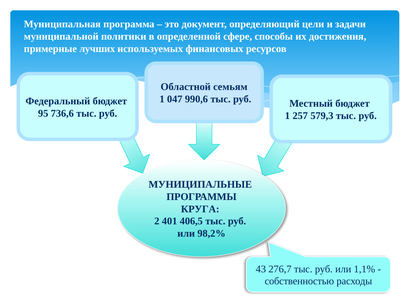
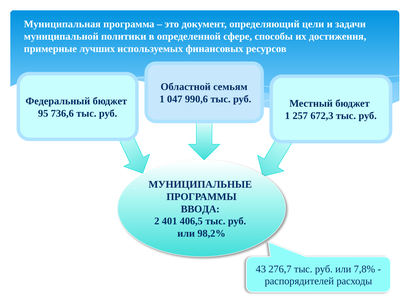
579,3: 579,3 -> 672,3
КРУГА: КРУГА -> ВВОДА
1,1%: 1,1% -> 7,8%
собственностью: собственностью -> распорядителей
